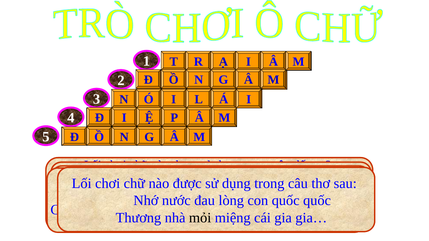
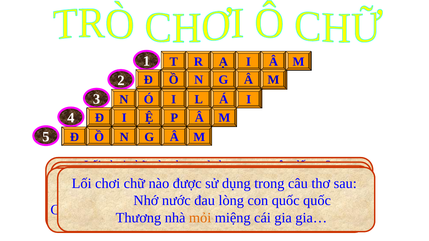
mỏi colour: black -> orange
